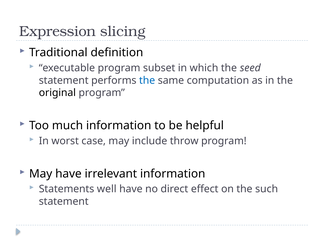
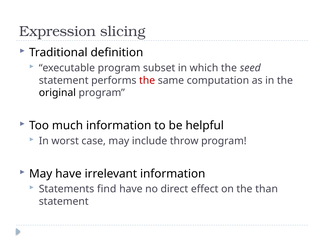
the at (147, 80) colour: blue -> red
well: well -> find
such: such -> than
